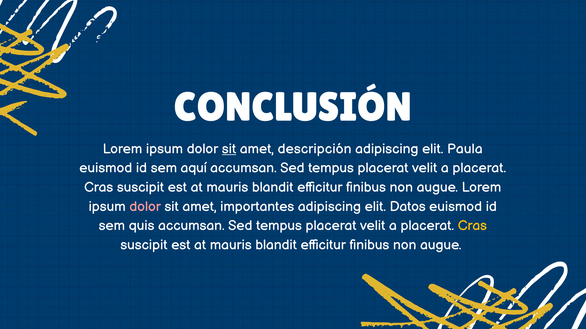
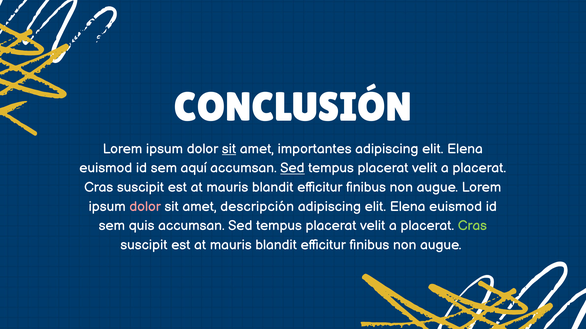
descripción: descripción -> importantes
Paula at (465, 149): Paula -> Elena
Sed at (292, 168) underline: none -> present
importantes: importantes -> descripción
Datos at (408, 207): Datos -> Elena
Cras at (472, 226) colour: yellow -> light green
